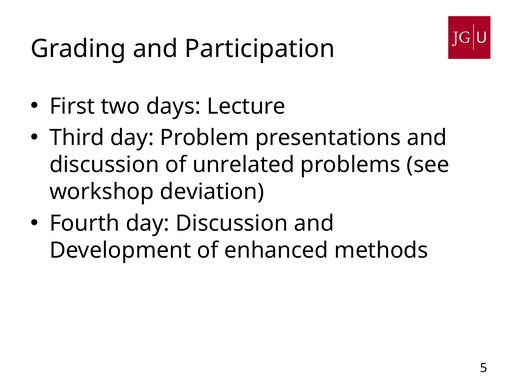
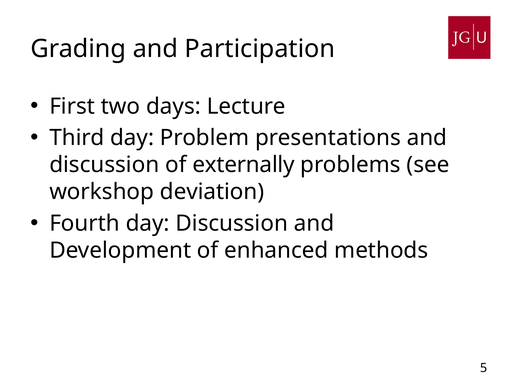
unrelated: unrelated -> externally
